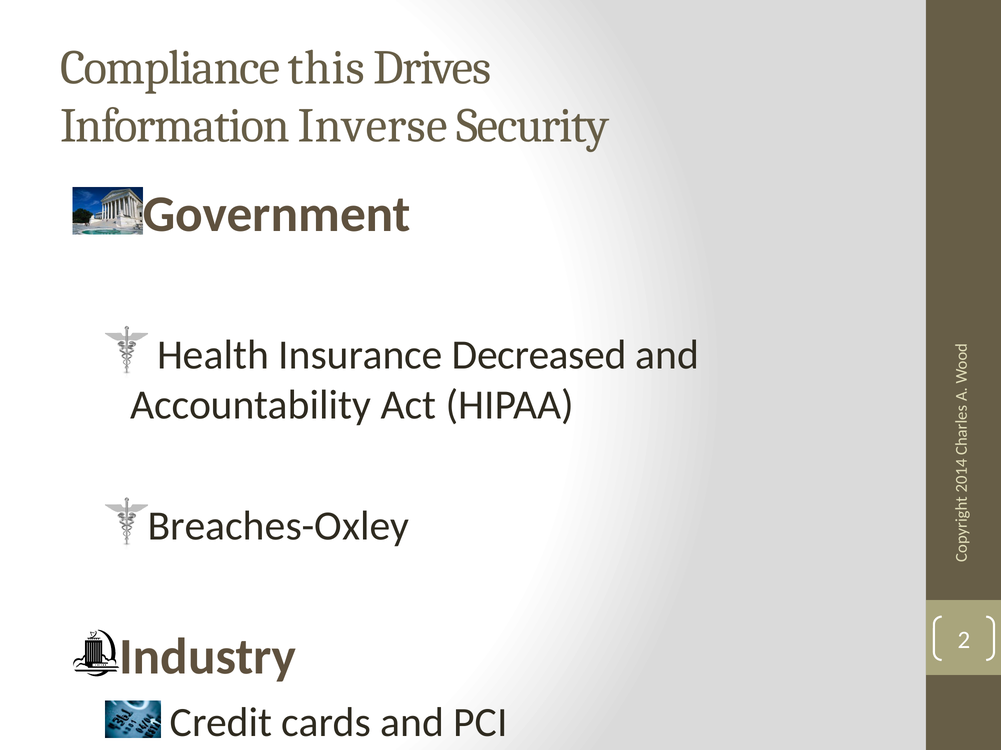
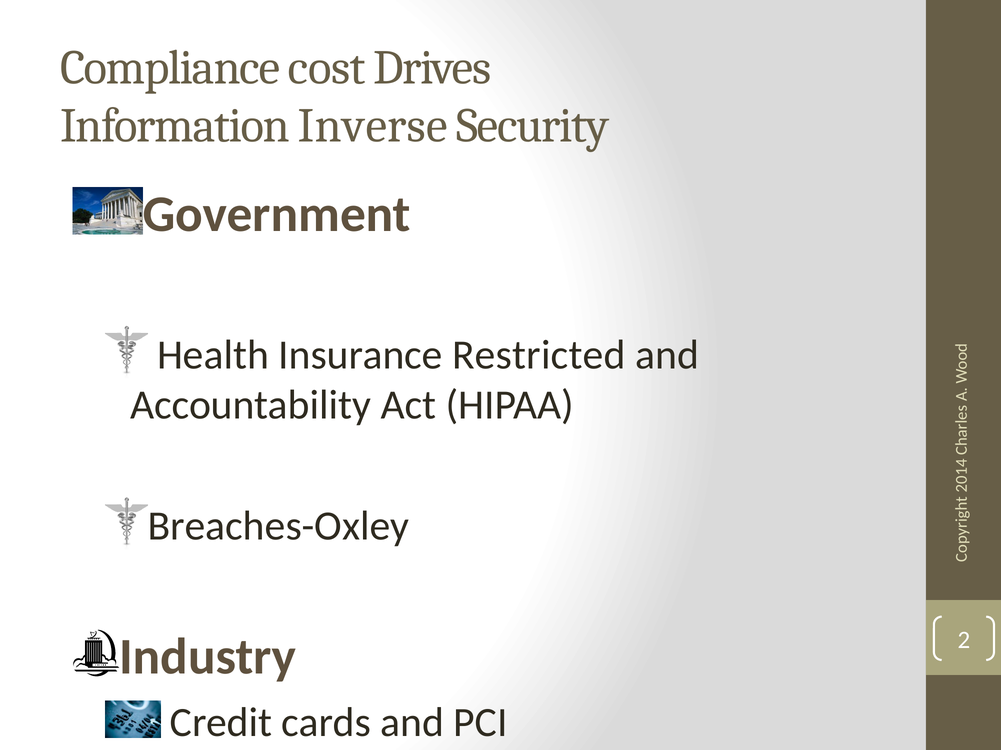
this: this -> cost
Decreased: Decreased -> Restricted
